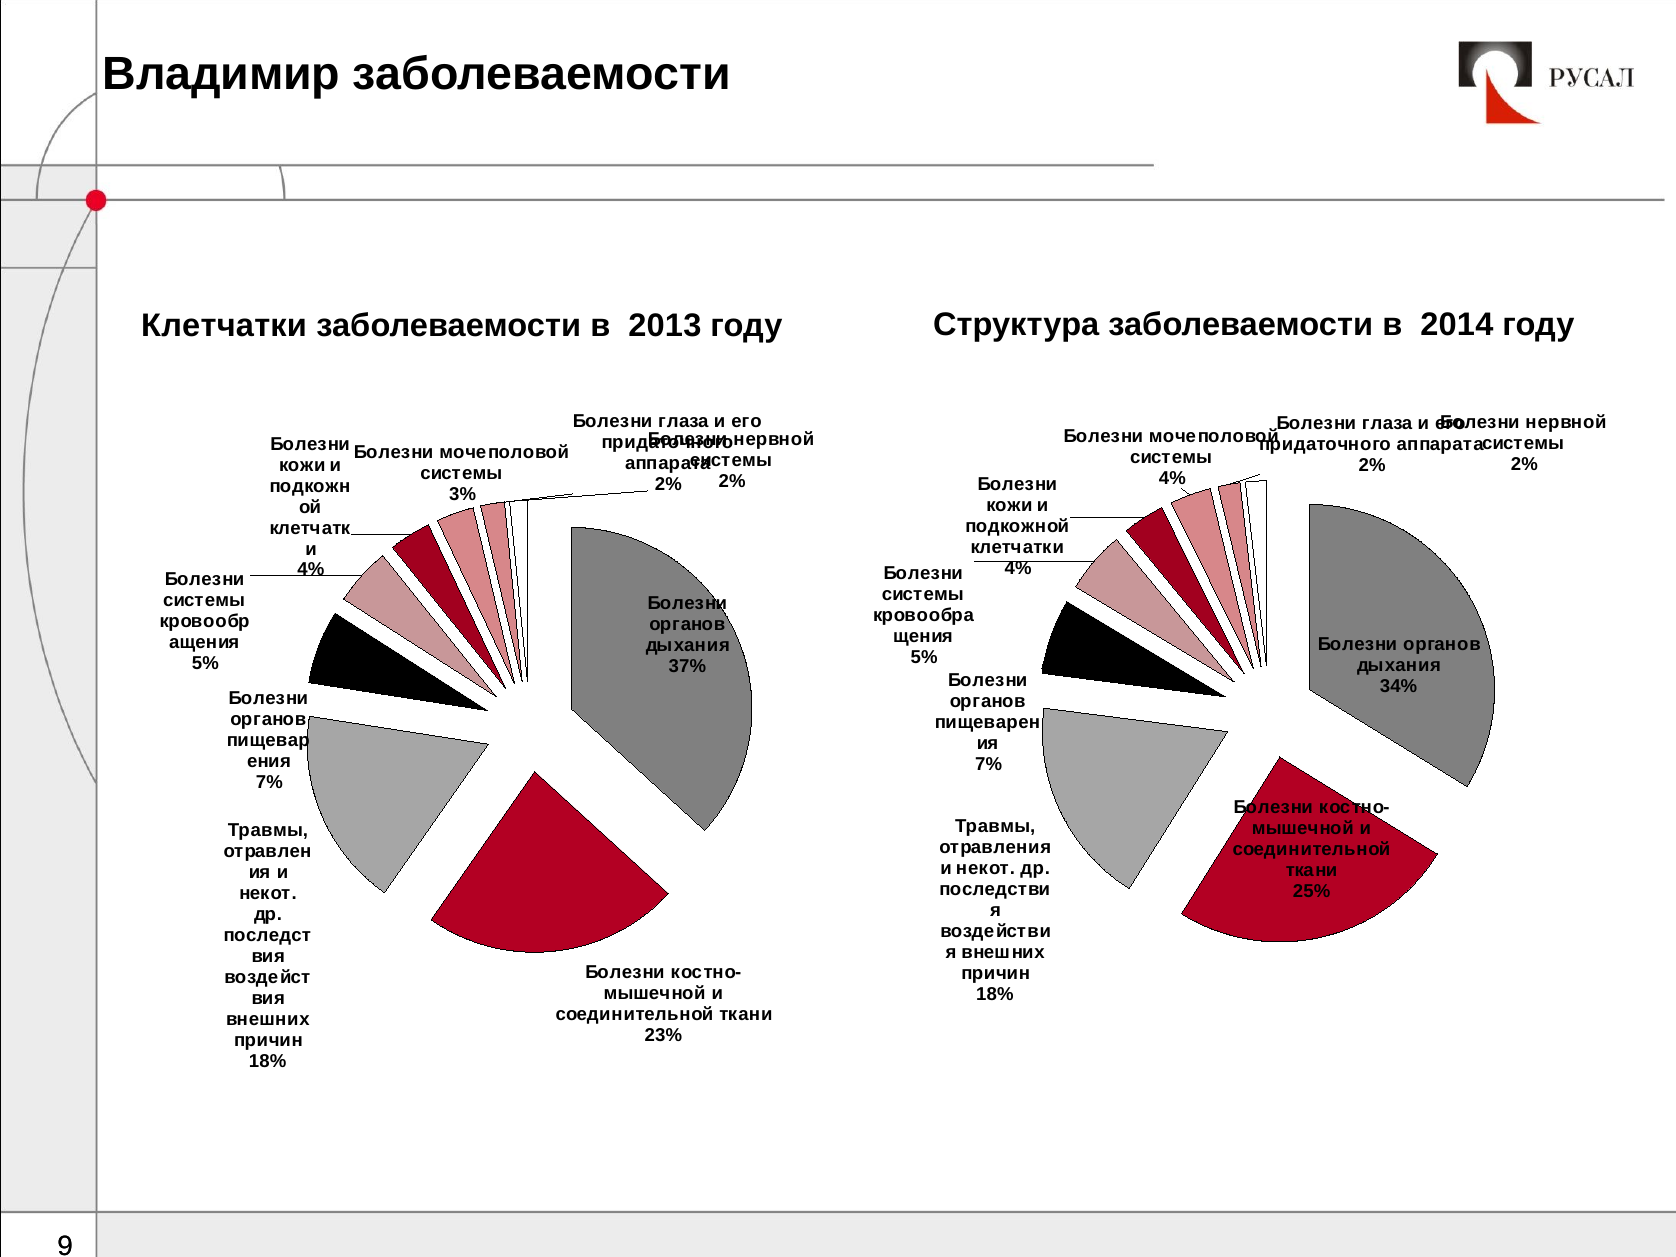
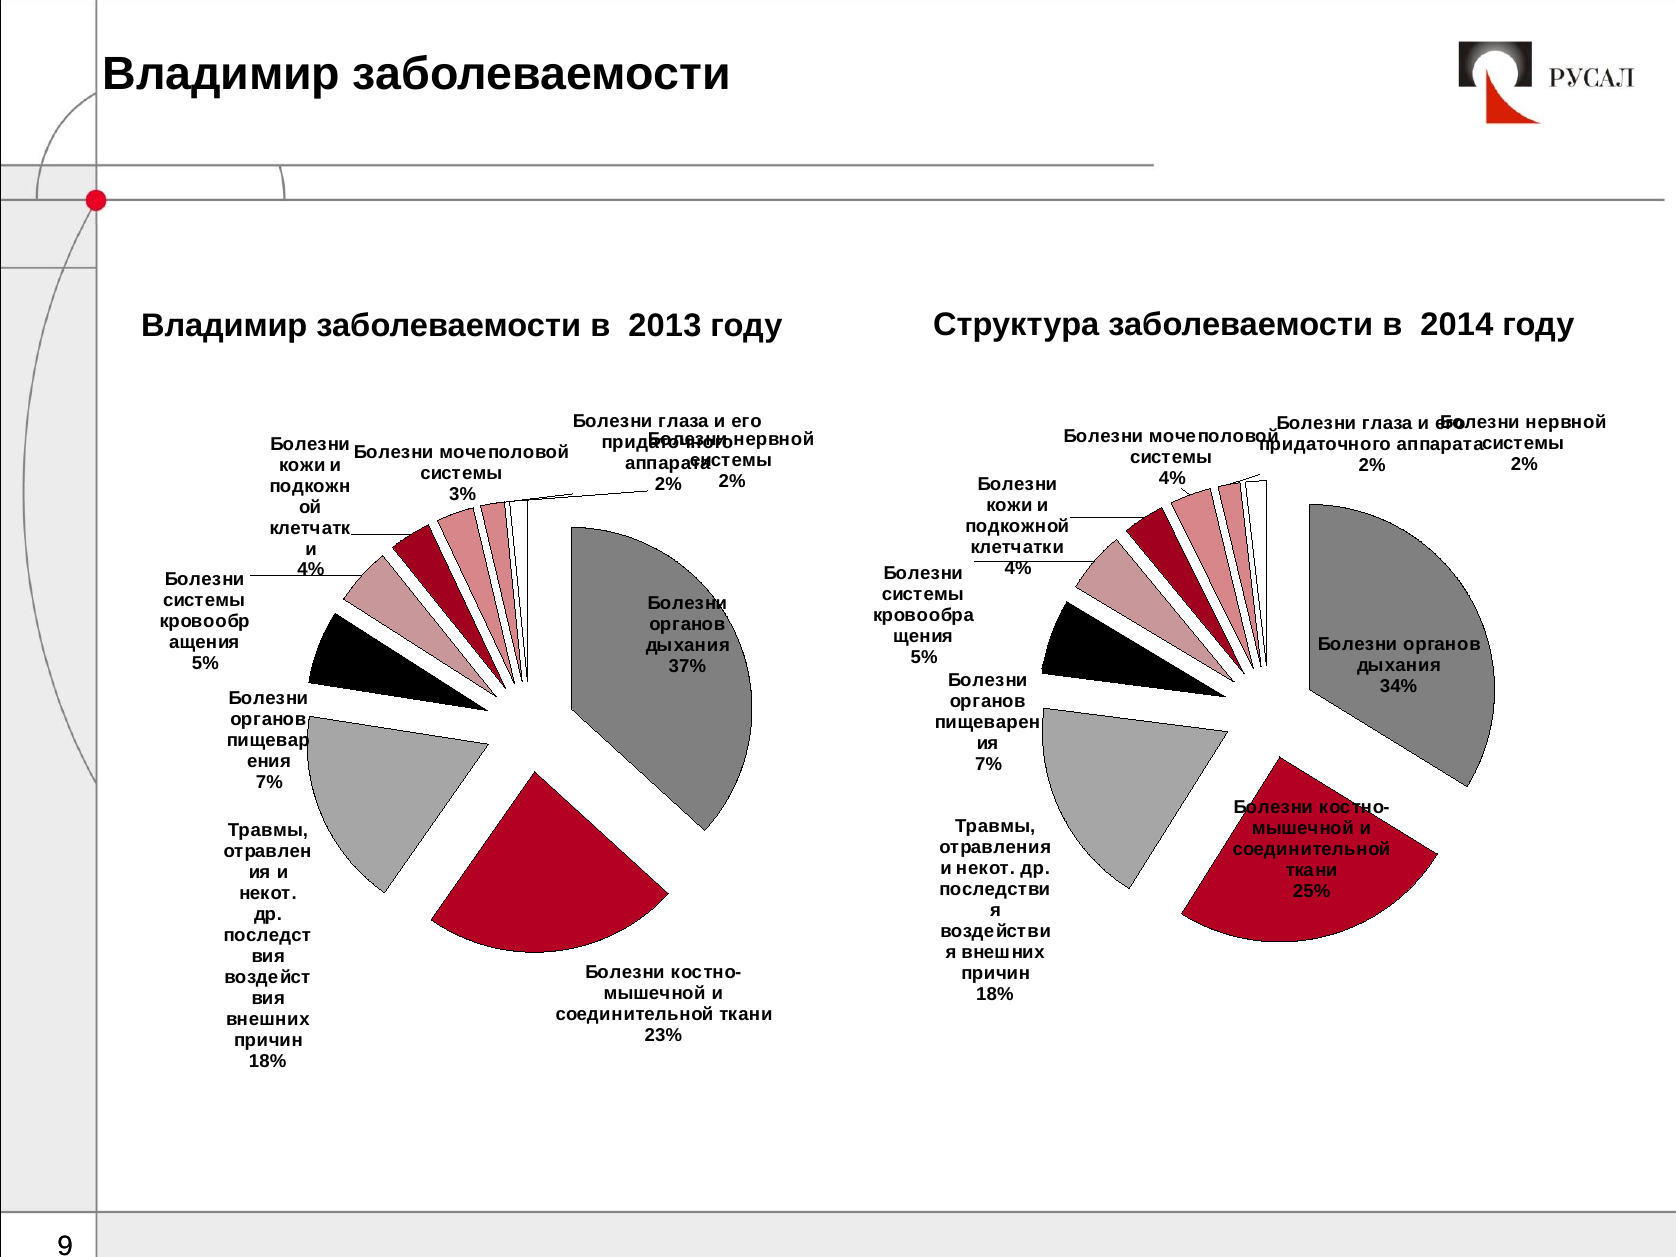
Клетчатки at (224, 325): Клетчатки -> Владимир
